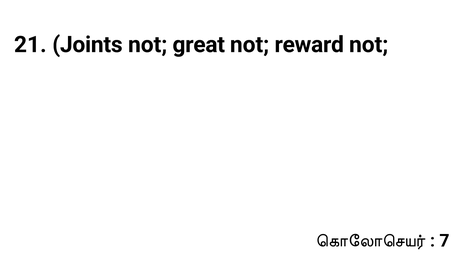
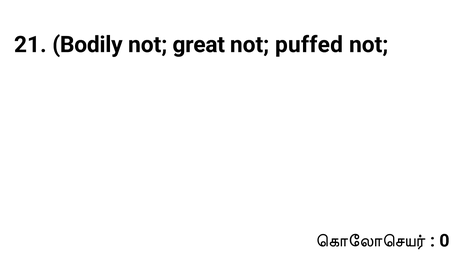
Joints: Joints -> Bodily
reward: reward -> puffed
7: 7 -> 0
